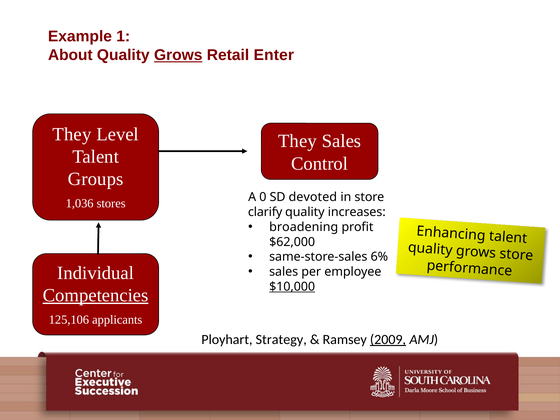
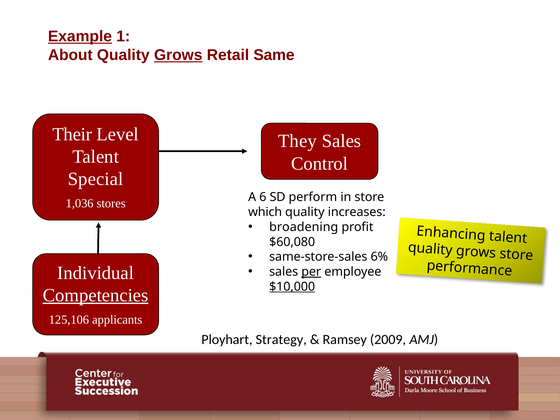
Example underline: none -> present
Enter: Enter -> Same
They at (72, 134): They -> Their
Groups: Groups -> Special
0: 0 -> 6
devoted: devoted -> perform
clarify: clarify -> which
$62,000: $62,000 -> $60,080
per underline: none -> present
2009 underline: present -> none
